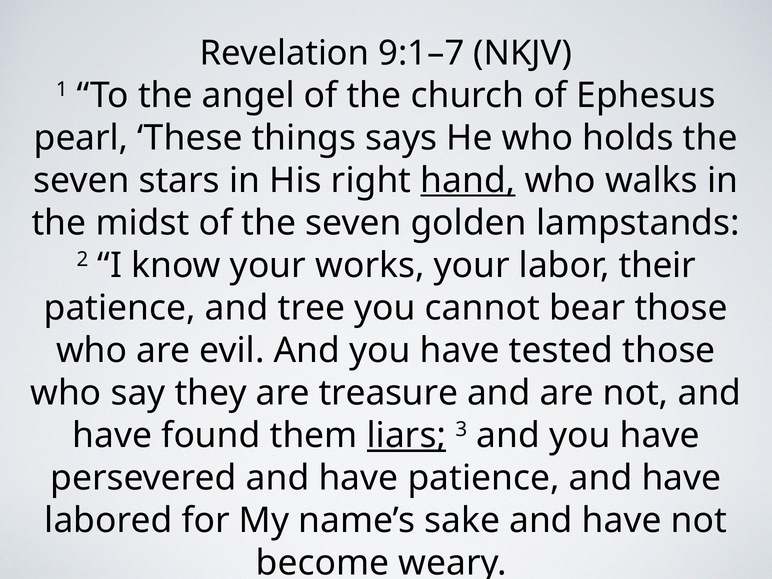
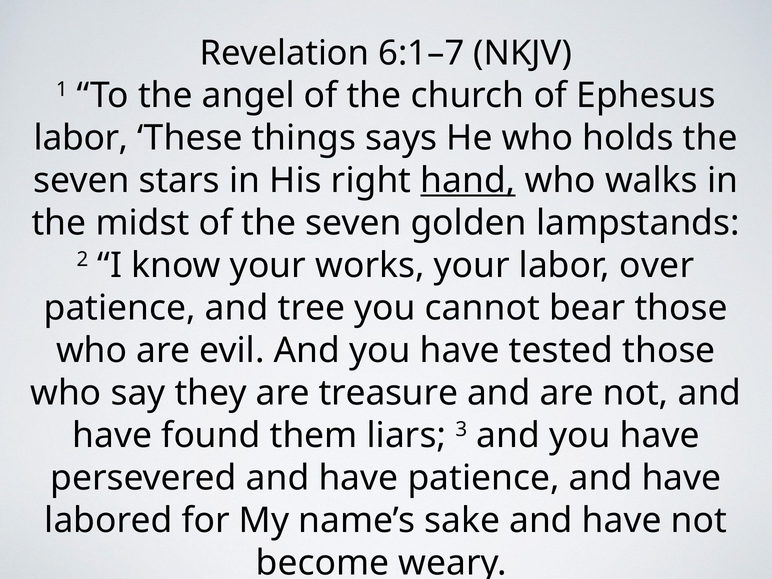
9:1–7: 9:1–7 -> 6:1–7
pearl at (81, 138): pearl -> labor
their: their -> over
liars underline: present -> none
